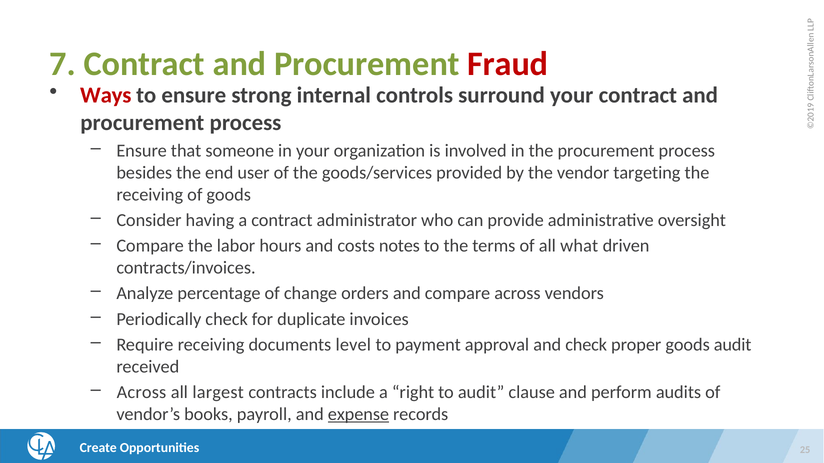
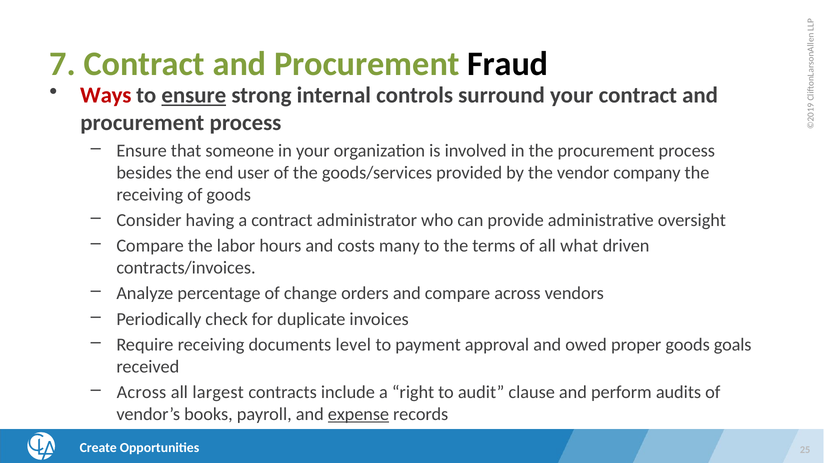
Fraud colour: red -> black
ensure at (194, 95) underline: none -> present
targeting: targeting -> company
notes: notes -> many
and check: check -> owed
goods audit: audit -> goals
